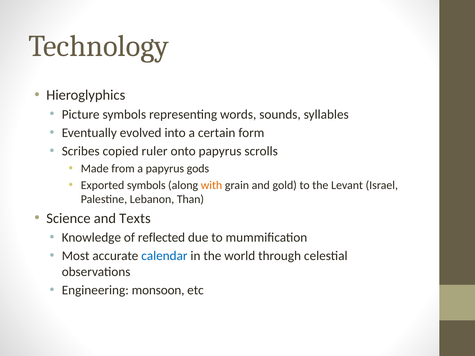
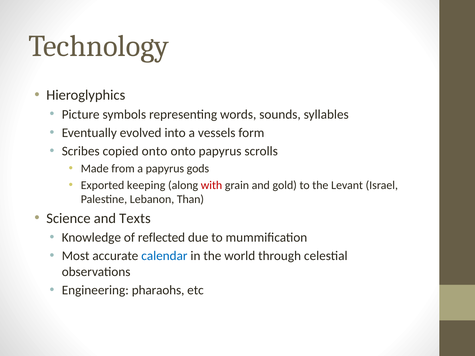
certain: certain -> vessels
copied ruler: ruler -> onto
Exported symbols: symbols -> keeping
with colour: orange -> red
monsoon: monsoon -> pharaohs
